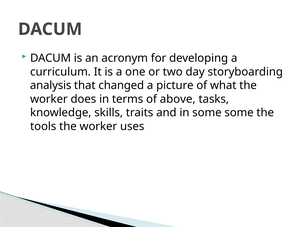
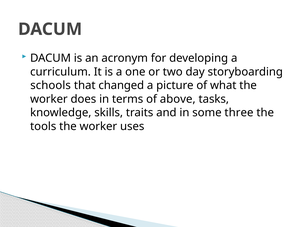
analysis: analysis -> schools
some some: some -> three
